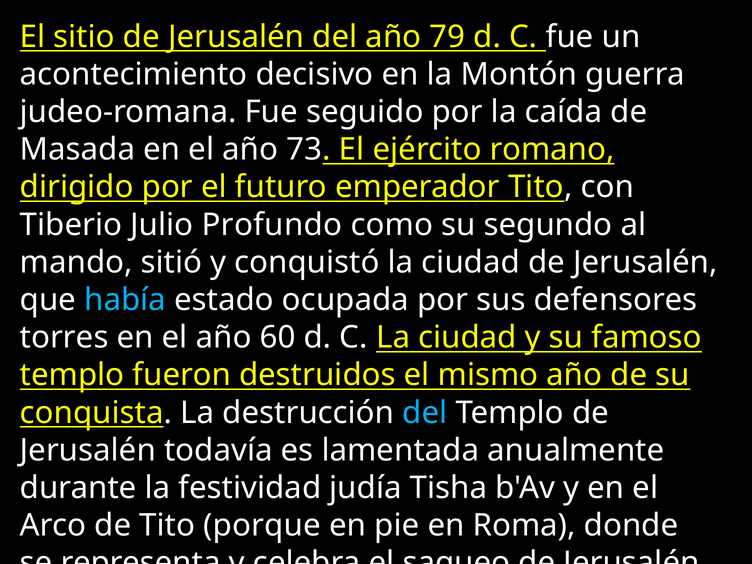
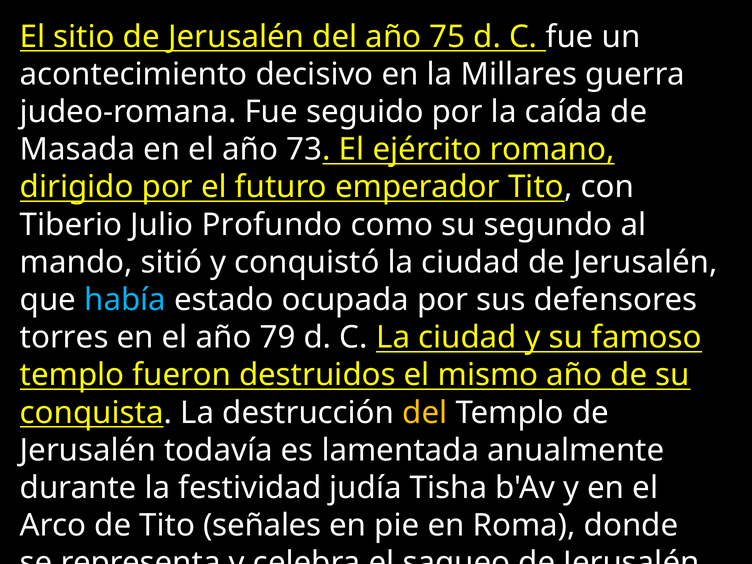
79: 79 -> 75
Montón: Montón -> Millares
60: 60 -> 79
del at (425, 413) colour: light blue -> yellow
porque: porque -> señales
